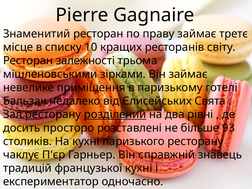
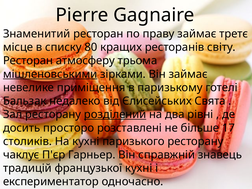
10: 10 -> 80
залежності: залежності -> атмосферу
мішленовськими underline: none -> present
93: 93 -> 17
